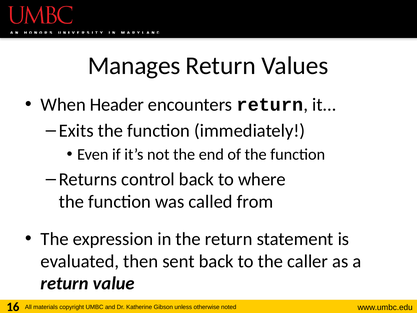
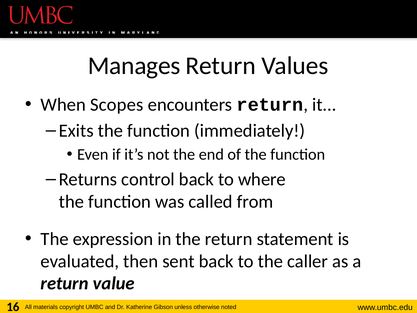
Header: Header -> Scopes
